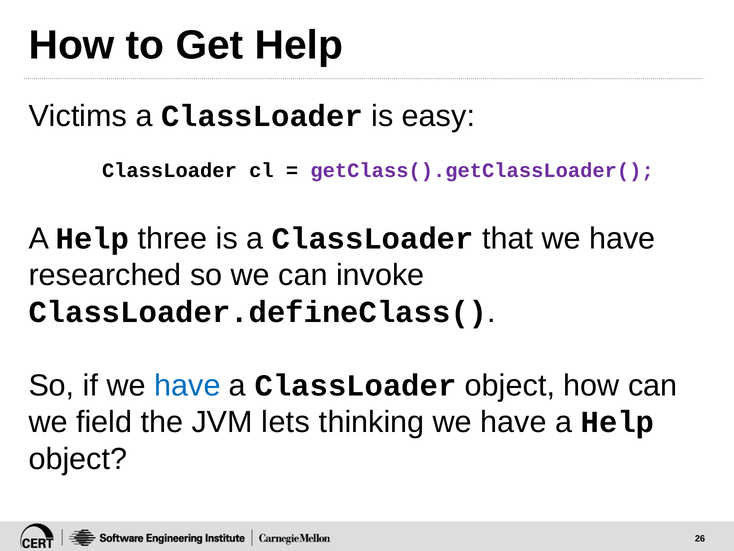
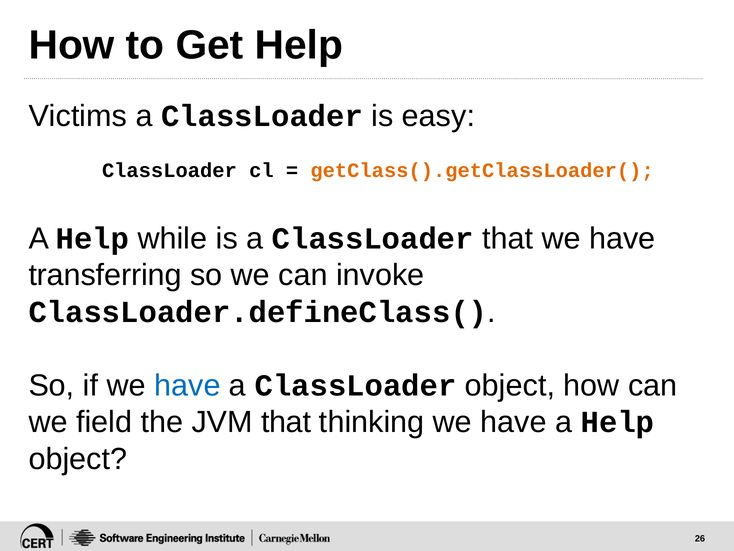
getClass().getClassLoader( colour: purple -> orange
three: three -> while
researched: researched -> transferring
JVM lets: lets -> that
